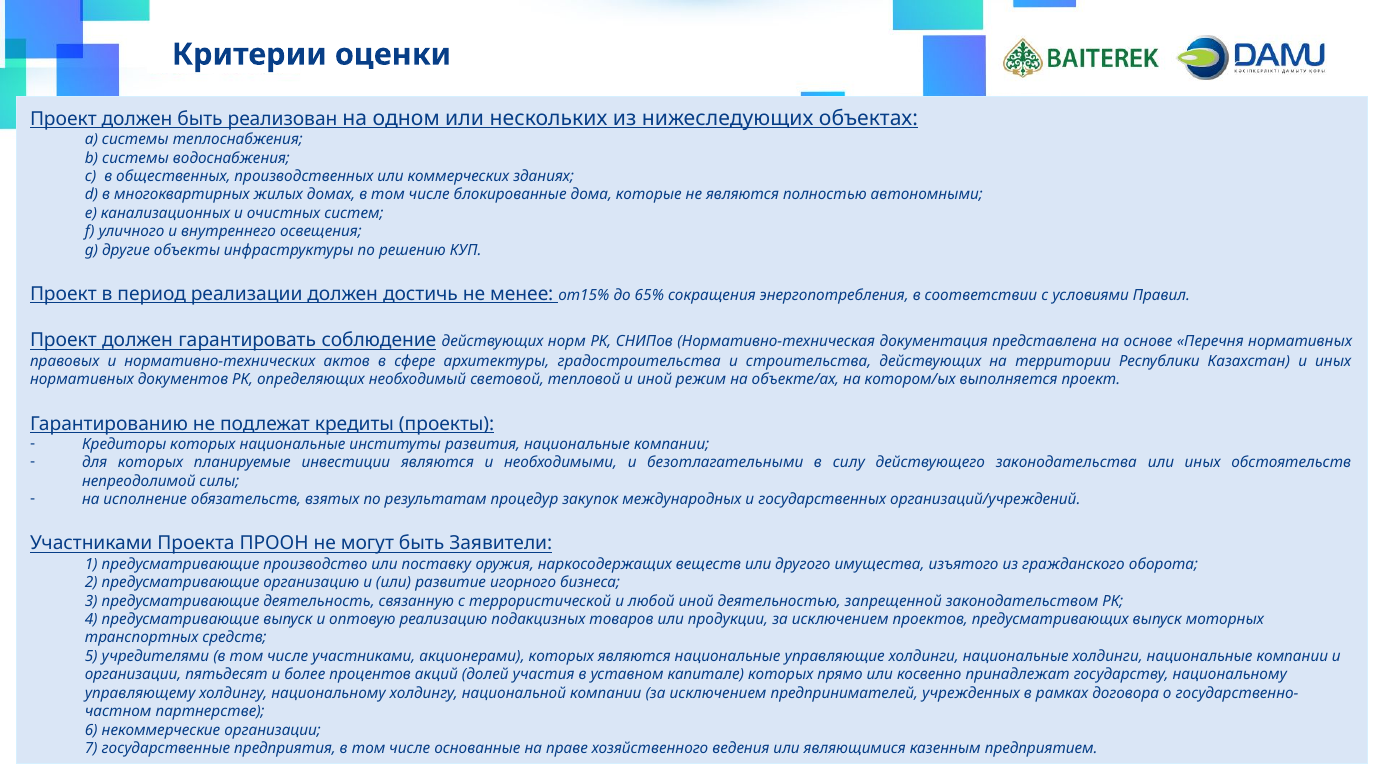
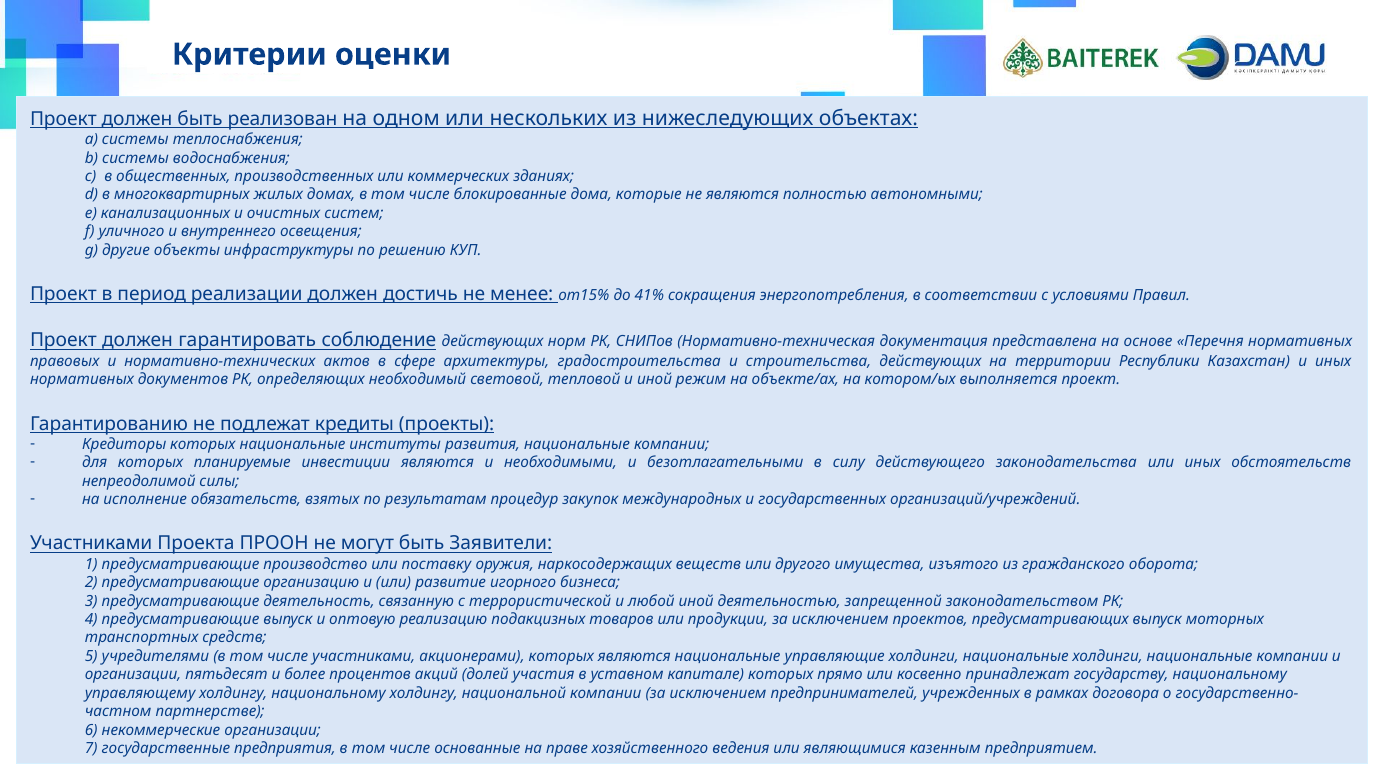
65%: 65% -> 41%
